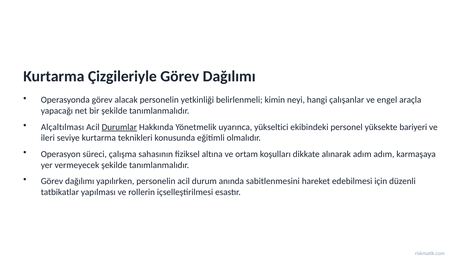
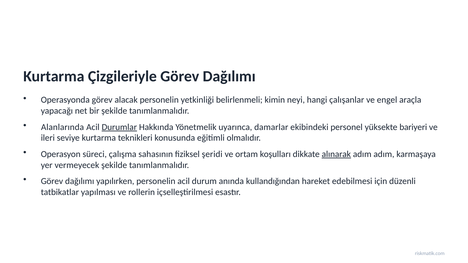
Alçaltılması: Alçaltılması -> Alanlarında
yükseltici: yükseltici -> damarlar
altına: altına -> şeridi
alınarak underline: none -> present
sabitlenmesini: sabitlenmesini -> kullandığından
